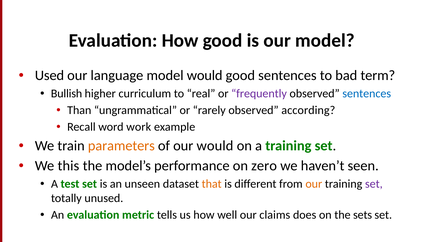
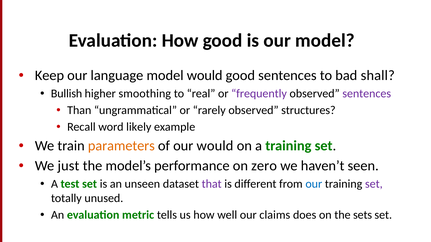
Used: Used -> Keep
term: term -> shall
curriculum: curriculum -> smoothing
sentences at (367, 94) colour: blue -> purple
according: according -> structures
work: work -> likely
this: this -> just
that colour: orange -> purple
our at (314, 184) colour: orange -> blue
